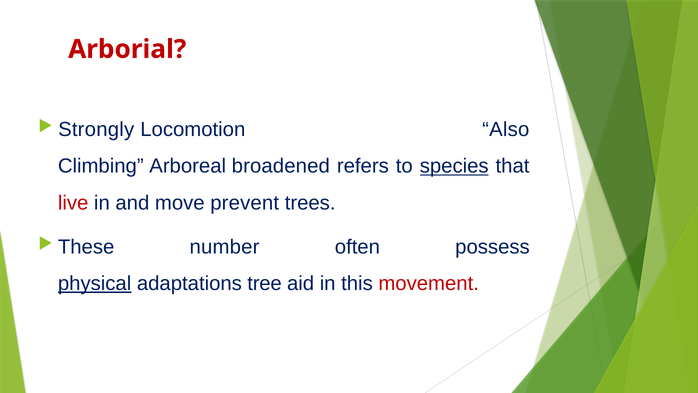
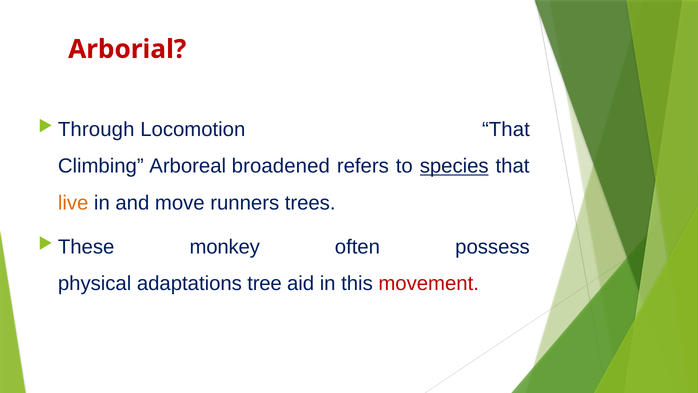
Strongly: Strongly -> Through
Locomotion Also: Also -> That
live colour: red -> orange
prevent: prevent -> runners
number: number -> monkey
physical underline: present -> none
